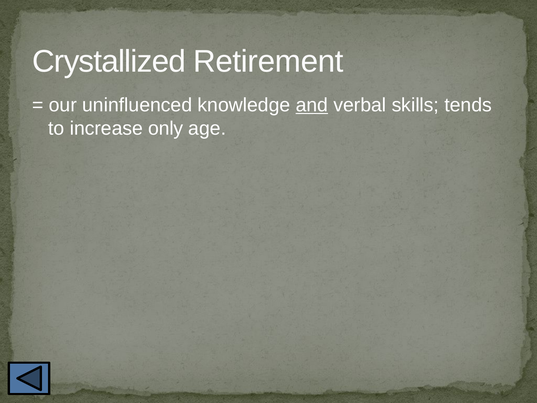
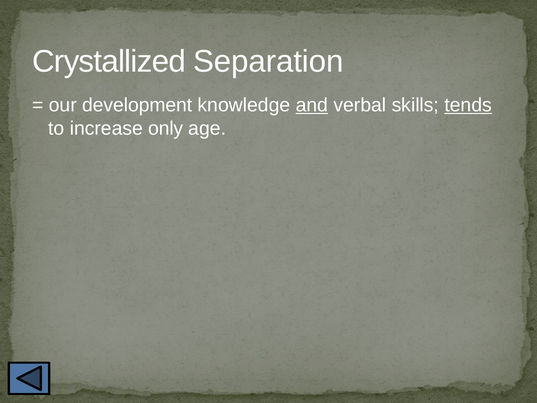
Retirement: Retirement -> Separation
uninfluenced: uninfluenced -> development
tends underline: none -> present
